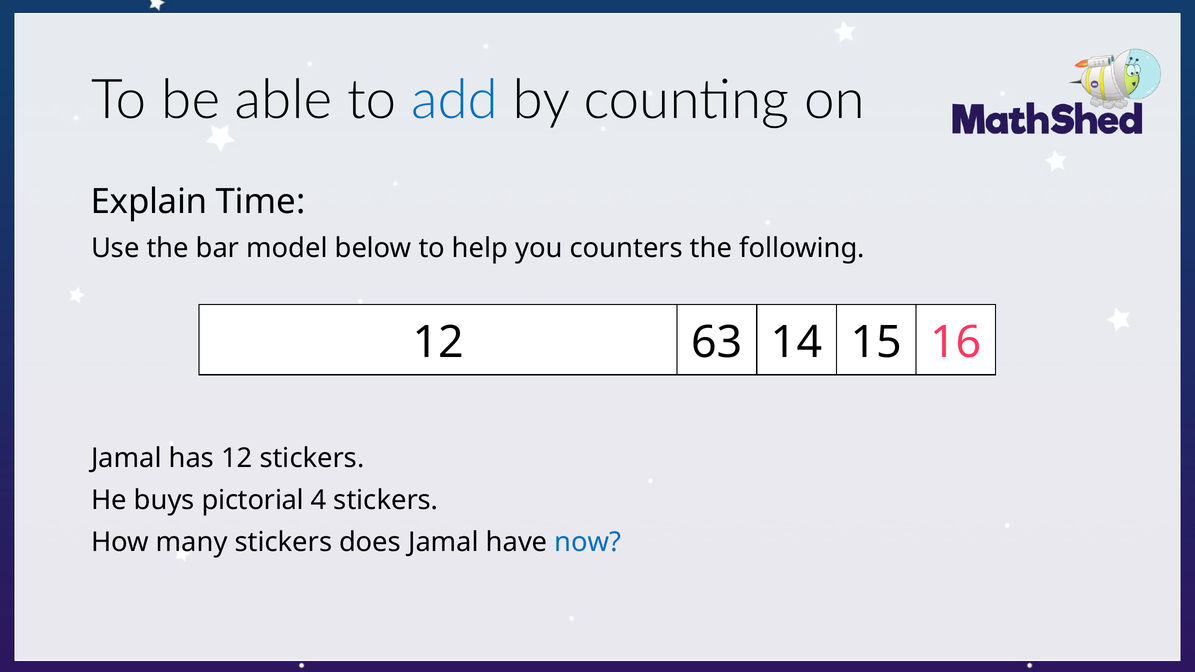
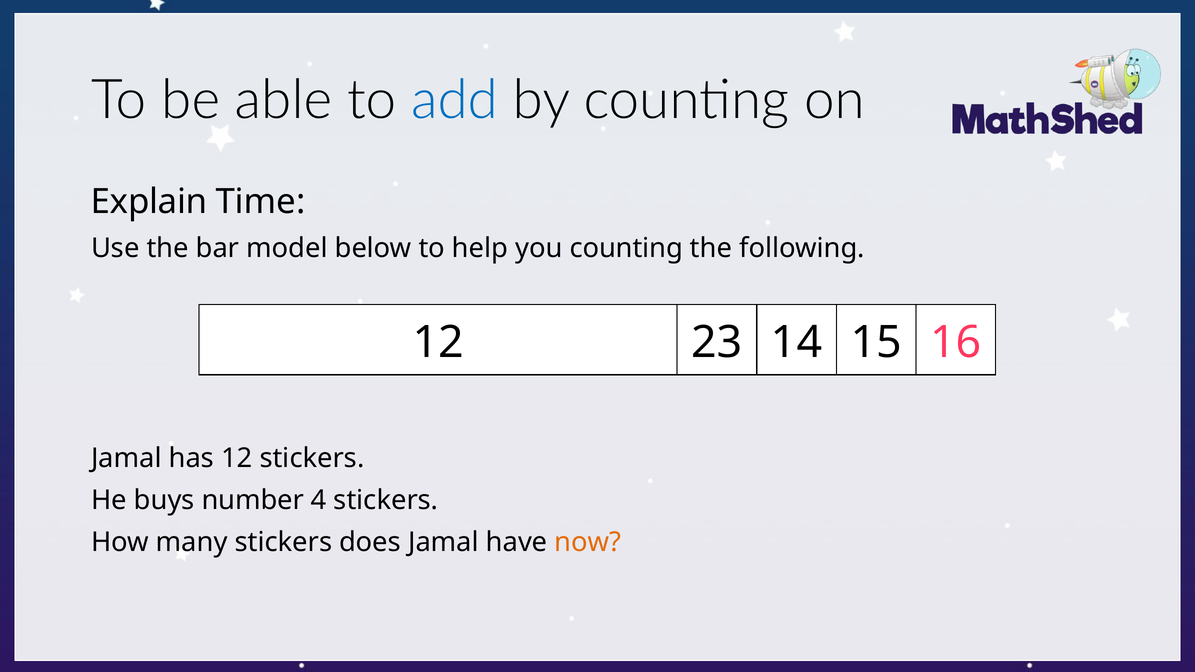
you counters: counters -> counting
63: 63 -> 23
pictorial: pictorial -> number
now colour: blue -> orange
